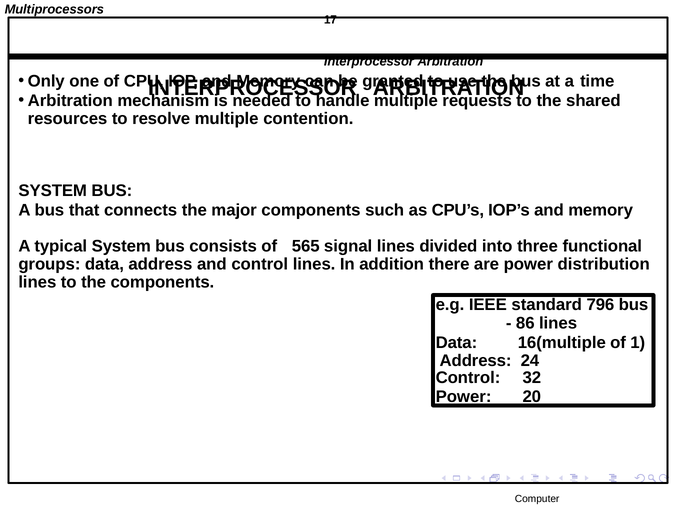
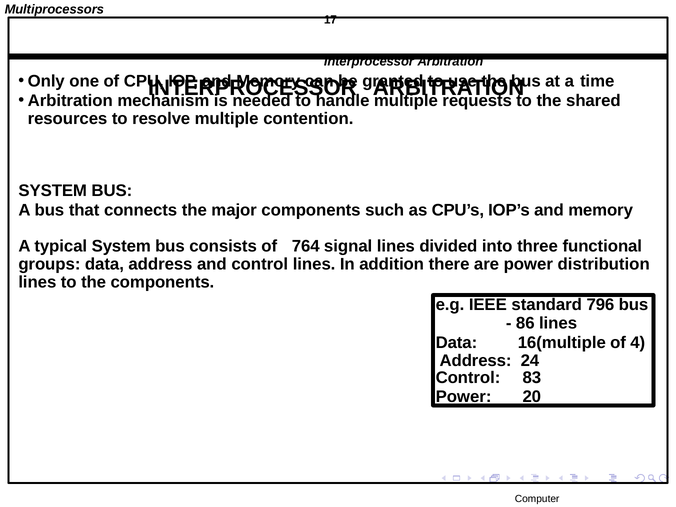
565: 565 -> 764
1: 1 -> 4
32: 32 -> 83
